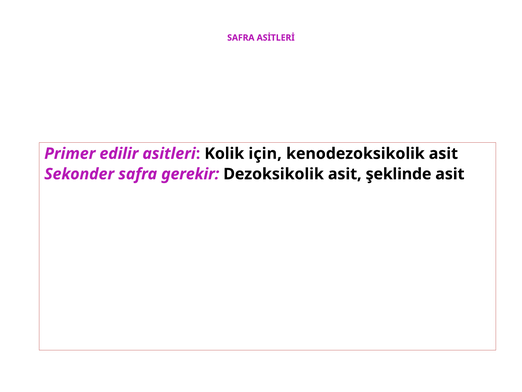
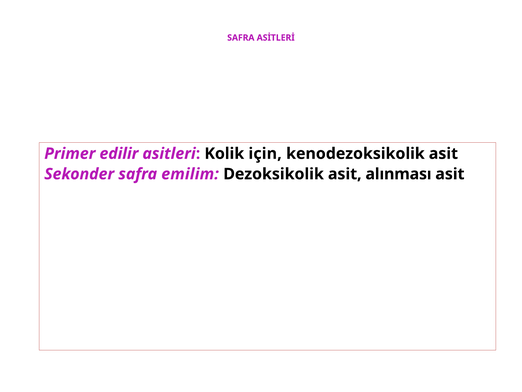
gerekir: gerekir -> emilim
şeklinde: şeklinde -> alınması
